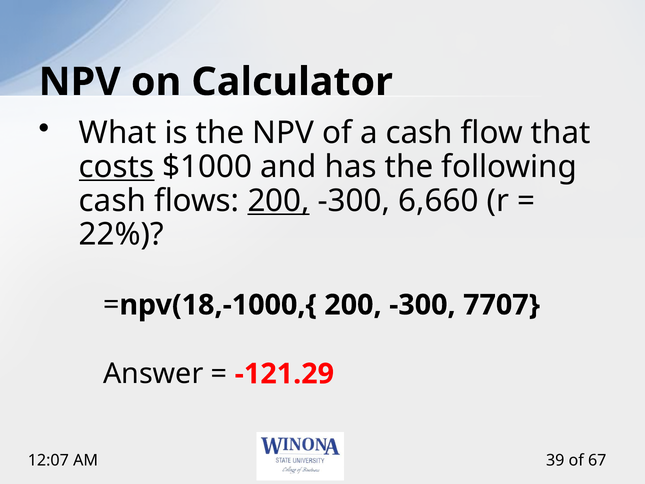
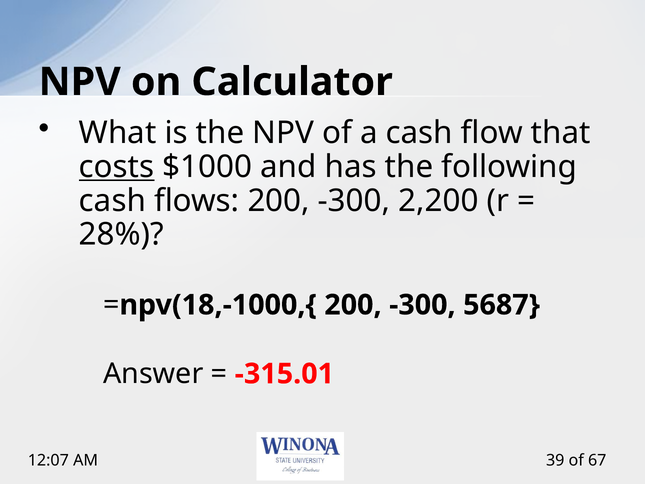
200 at (279, 201) underline: present -> none
6,660: 6,660 -> 2,200
22%: 22% -> 28%
7707: 7707 -> 5687
-121.29: -121.29 -> -315.01
